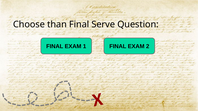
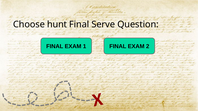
than: than -> hunt
